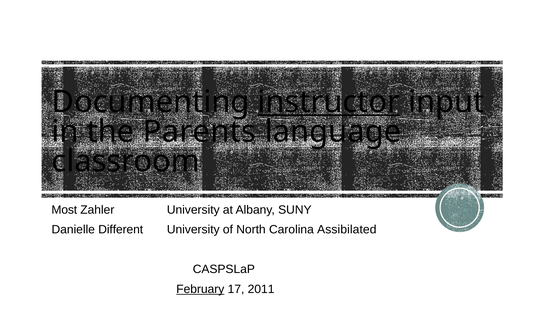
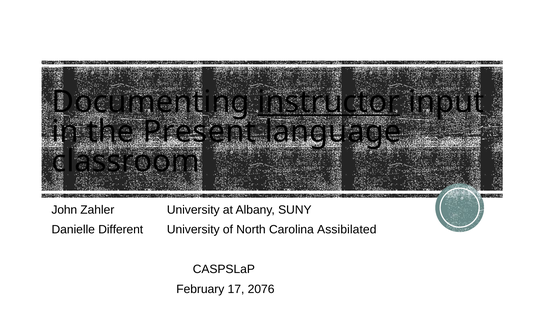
Parents: Parents -> Present
Most: Most -> John
February underline: present -> none
2011: 2011 -> 2076
